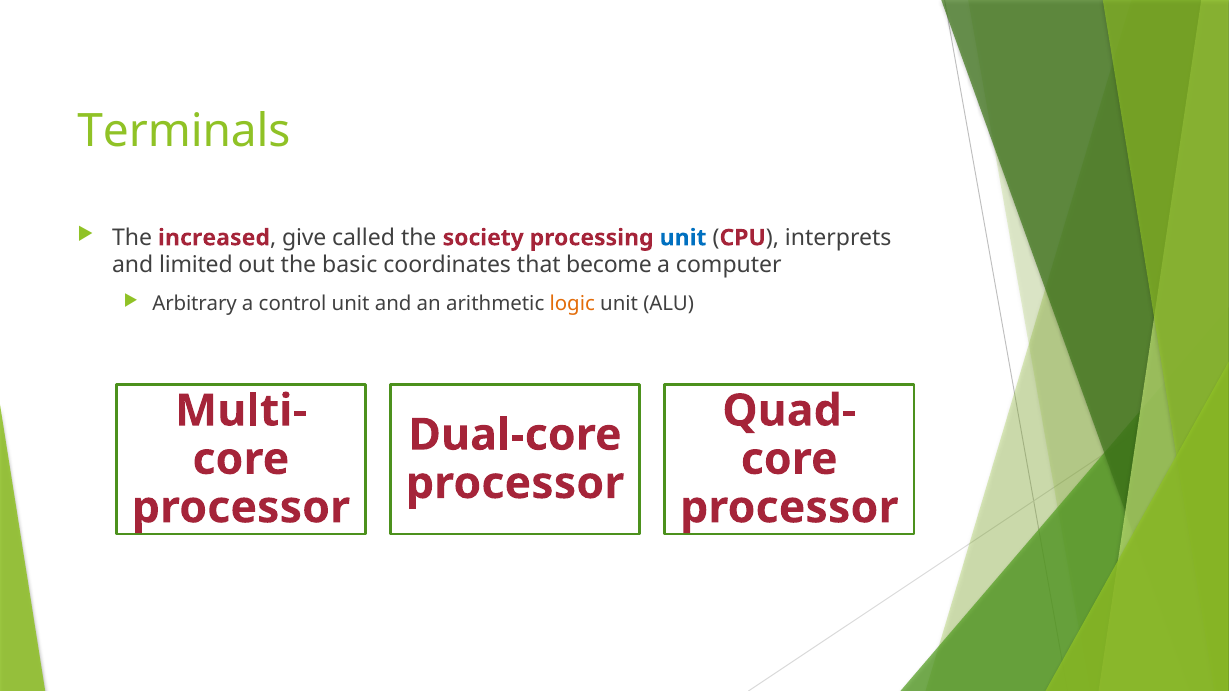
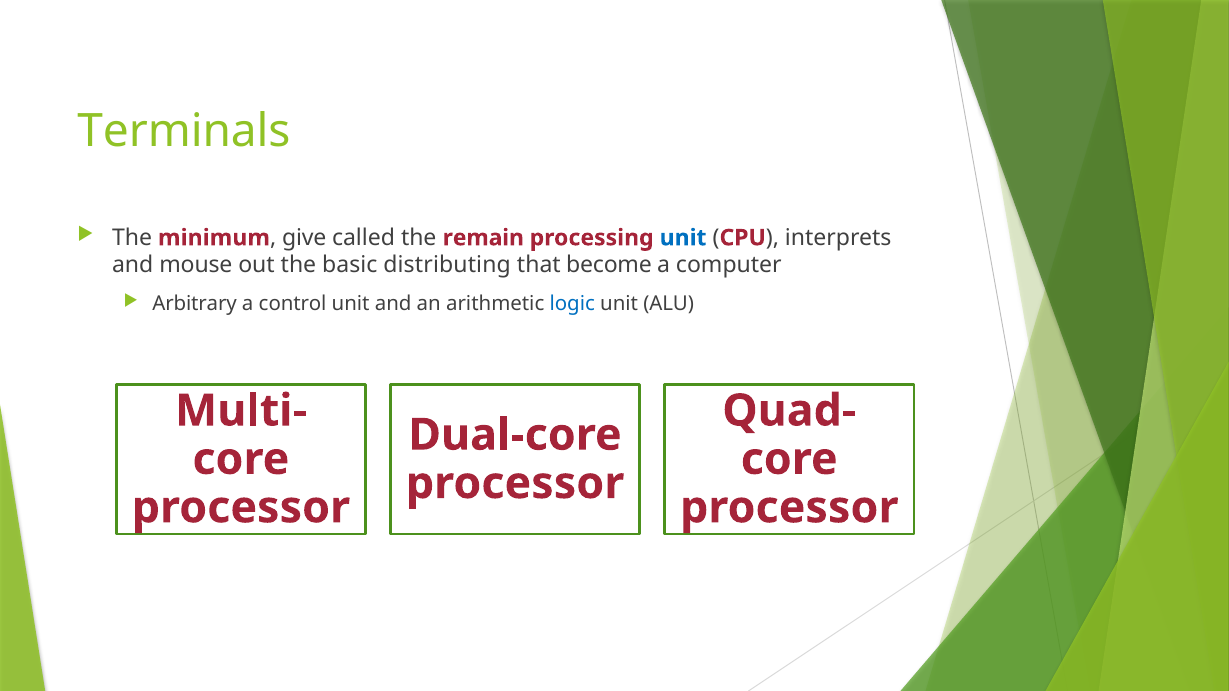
increased: increased -> minimum
society: society -> remain
limited: limited -> mouse
coordinates: coordinates -> distributing
logic colour: orange -> blue
